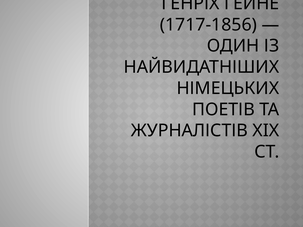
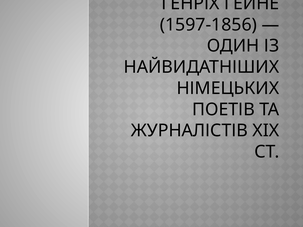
1717-1856: 1717-1856 -> 1597-1856
